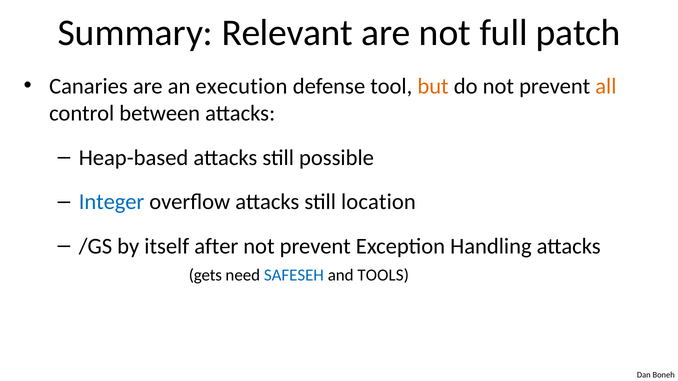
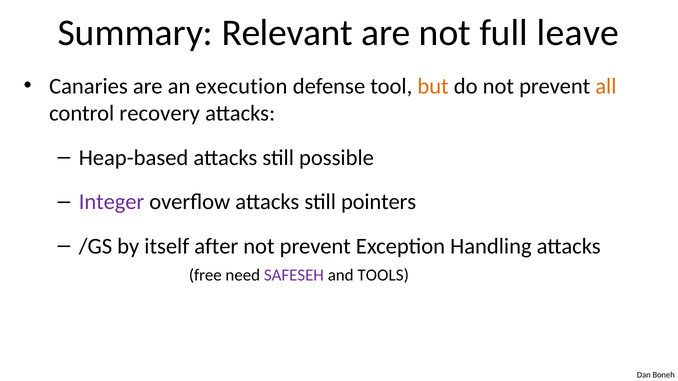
patch: patch -> leave
between: between -> recovery
Integer colour: blue -> purple
location: location -> pointers
gets: gets -> free
SAFESEH colour: blue -> purple
